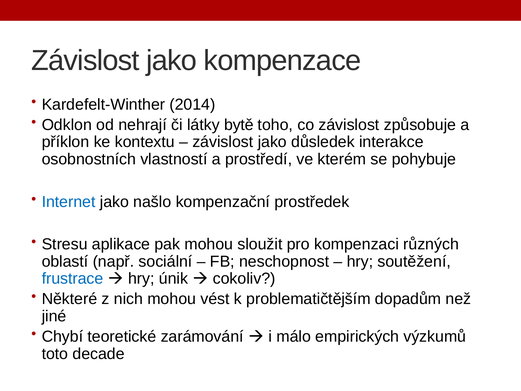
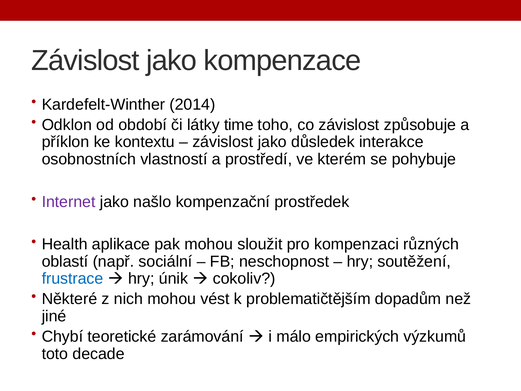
nehrají: nehrají -> období
bytě: bytě -> time
Internet colour: blue -> purple
Stresu: Stresu -> Health
